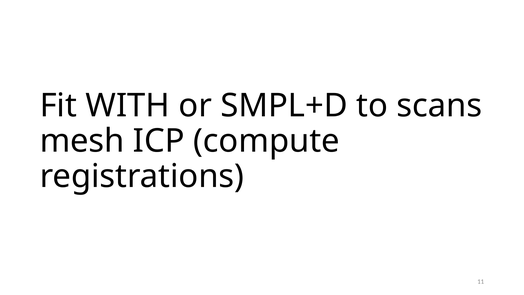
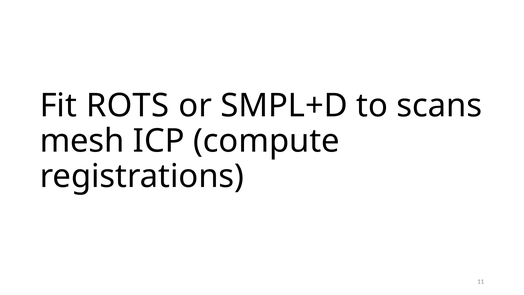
WITH: WITH -> ROTS
